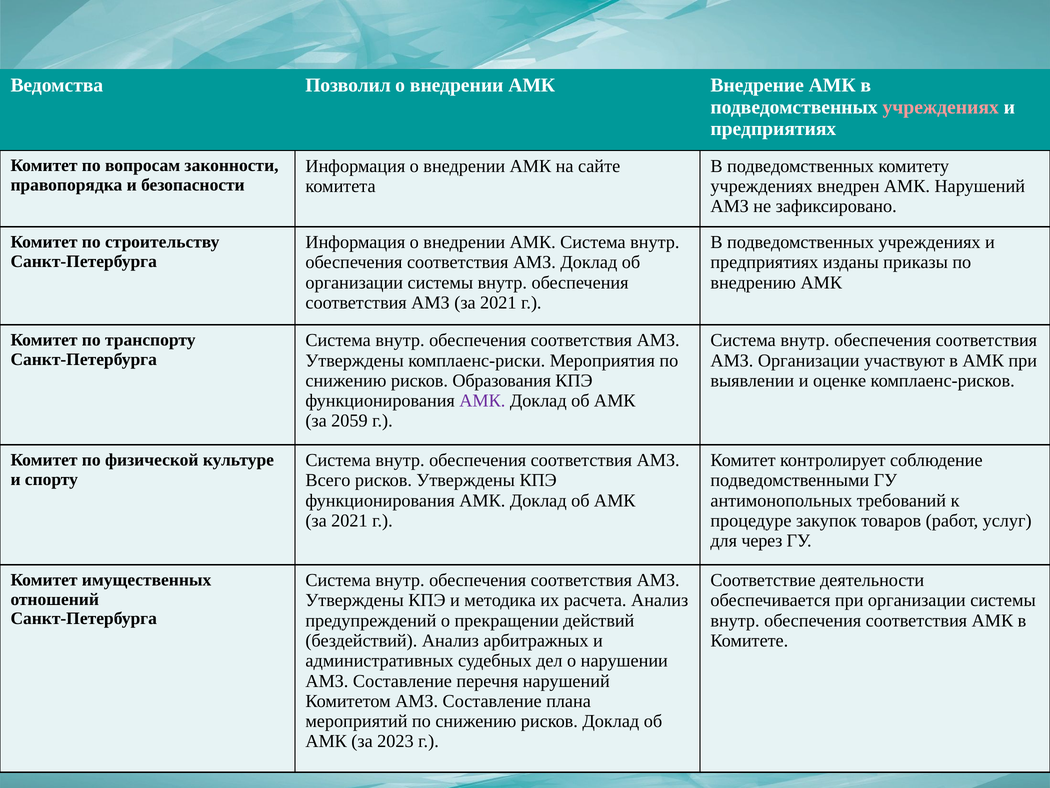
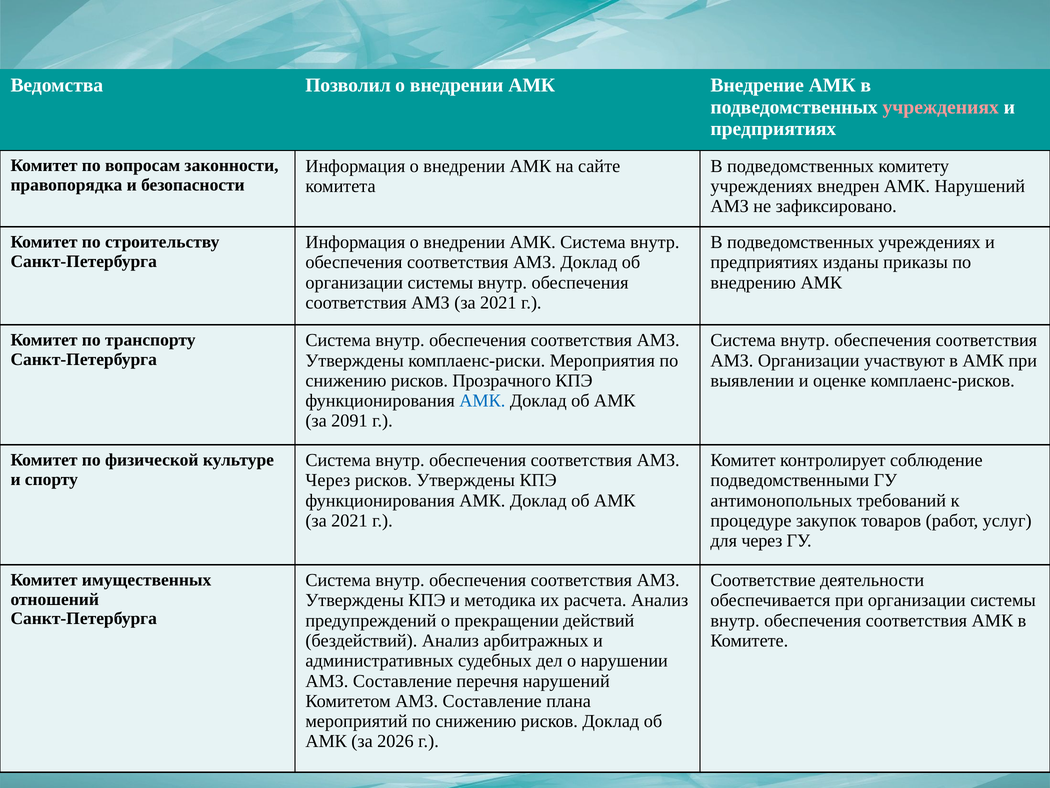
Образования: Образования -> Прозрачного
АМК at (482, 401) colour: purple -> blue
2059: 2059 -> 2091
Всего at (328, 480): Всего -> Через
2023: 2023 -> 2026
